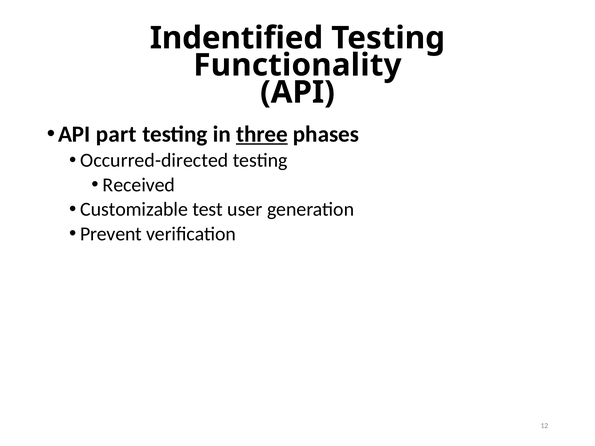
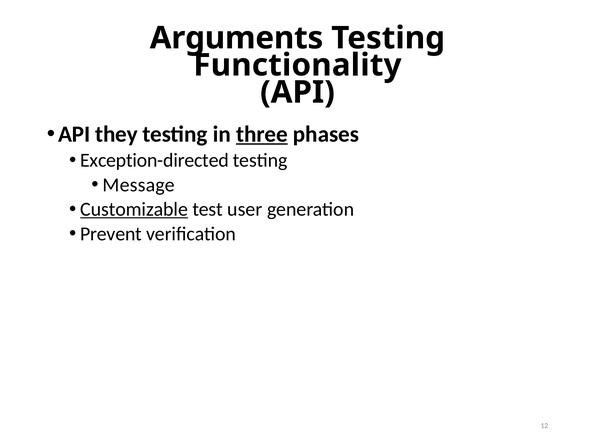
Indentified: Indentified -> Arguments
part: part -> they
Occurred-directed: Occurred-directed -> Exception-directed
Received: Received -> Message
Customizable underline: none -> present
